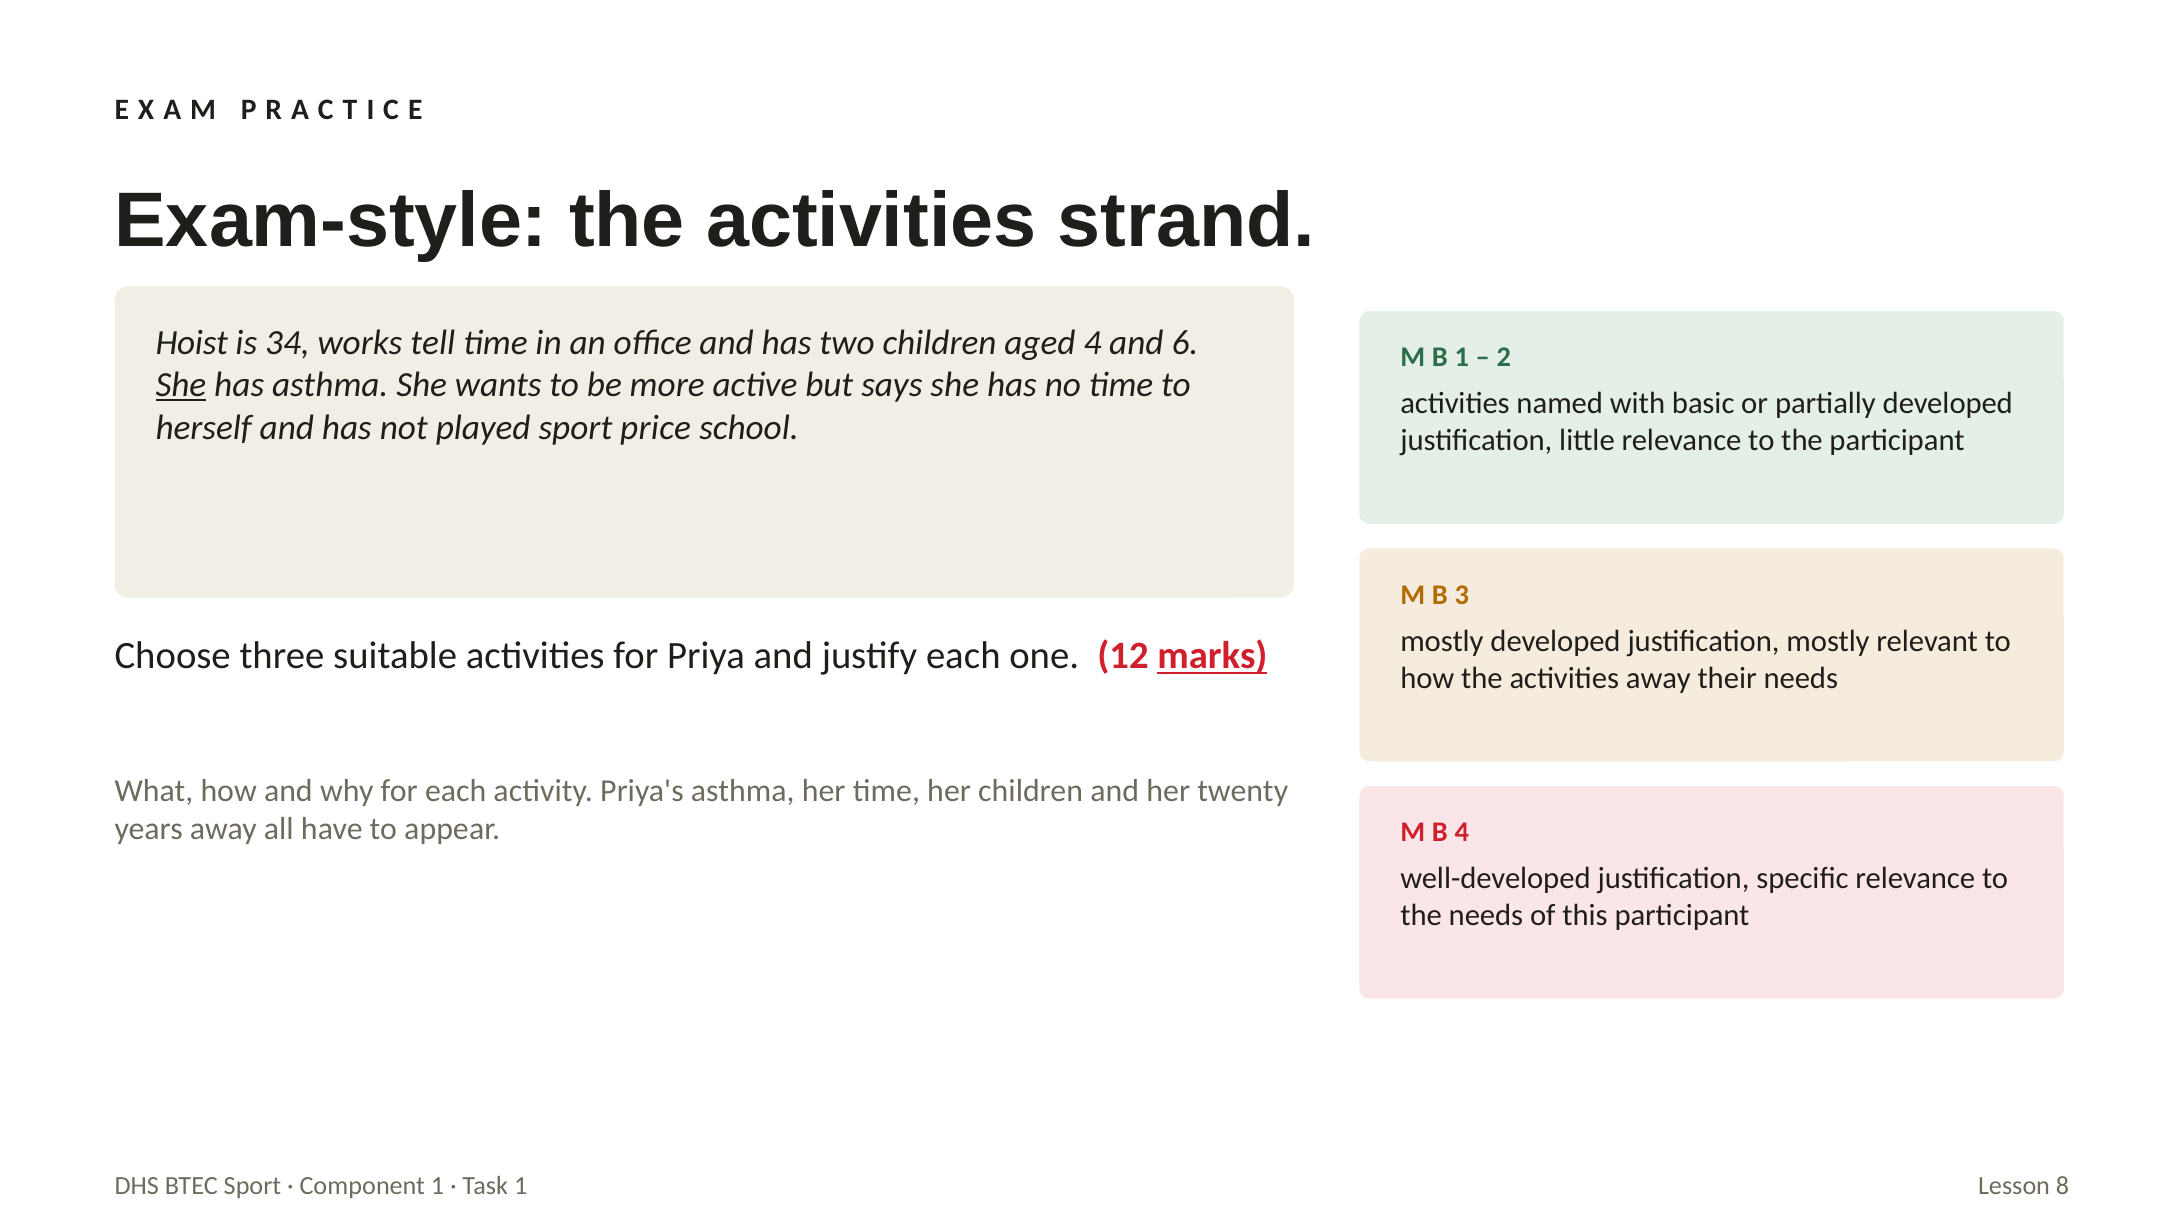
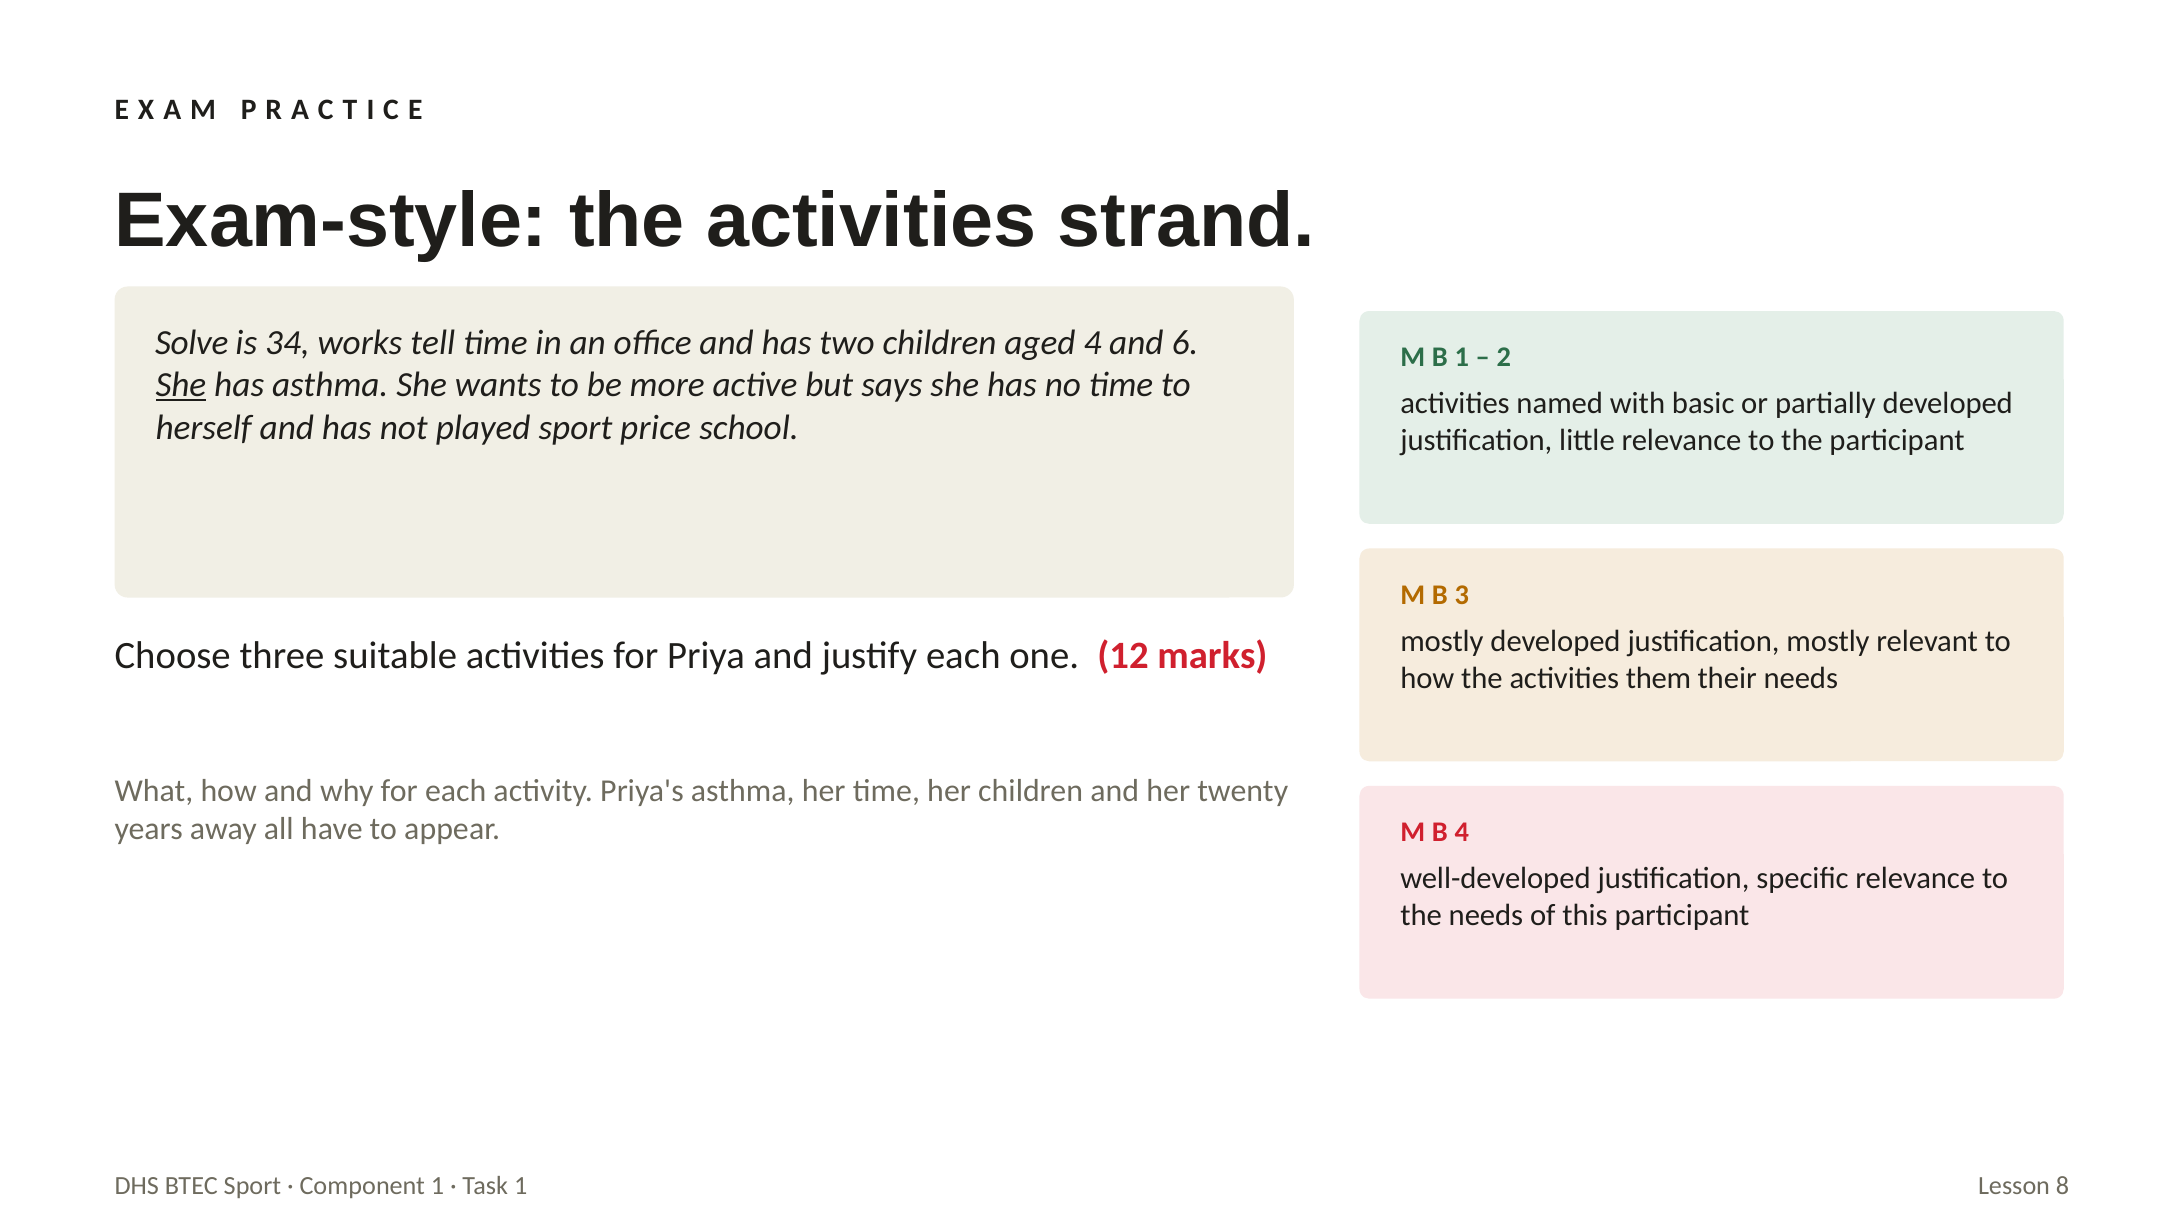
Hoist: Hoist -> Solve
marks underline: present -> none
activities away: away -> them
